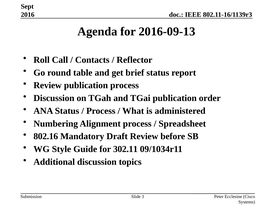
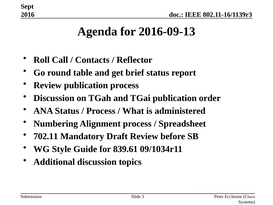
802.16: 802.16 -> 702.11
302.11: 302.11 -> 839.61
